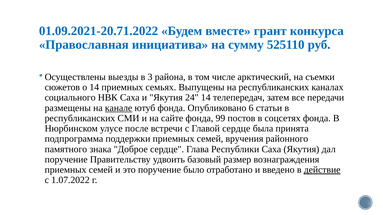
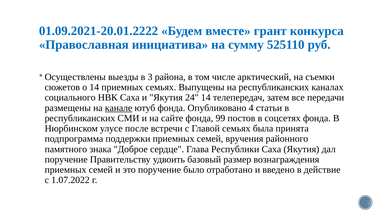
01.09.2021-20.71.2022: 01.09.2021-20.71.2022 -> 01.09.2021-20.01.2222
6: 6 -> 4
Главой сердце: сердце -> семьях
действие underline: present -> none
